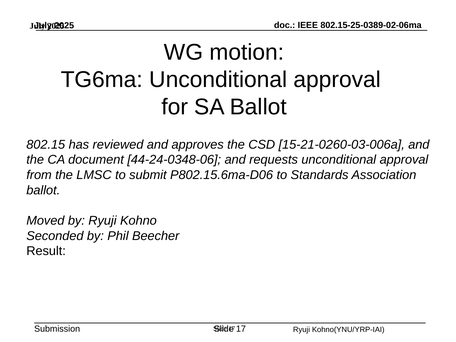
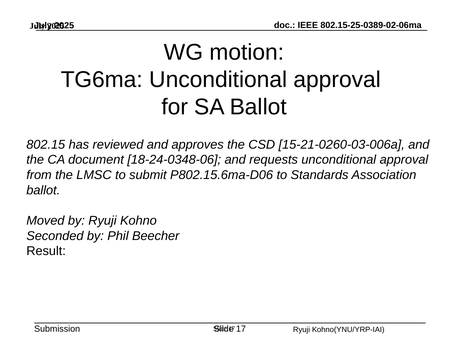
44-24-0348-06: 44-24-0348-06 -> 18-24-0348-06
